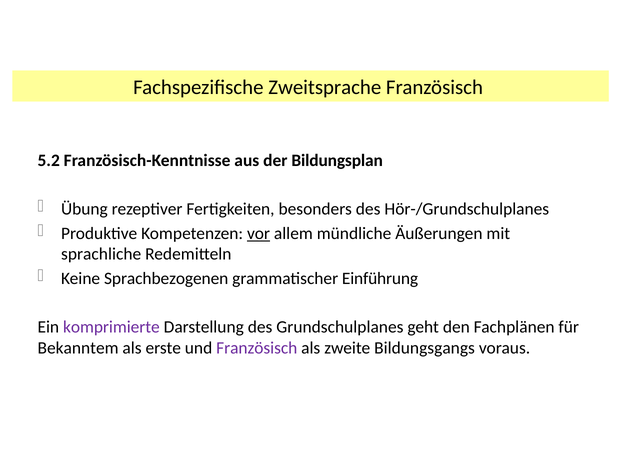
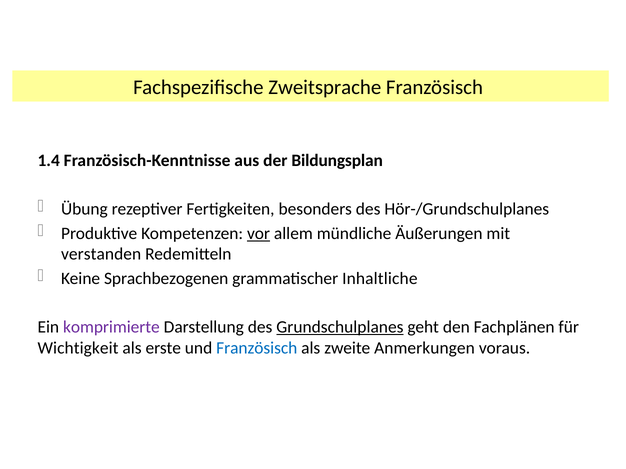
5.2: 5.2 -> 1.4
sprachliche: sprachliche -> verstanden
Einführung: Einführung -> Inhaltliche
Grundschulplanes underline: none -> present
Bekanntem: Bekanntem -> Wichtigkeit
Französisch at (257, 348) colour: purple -> blue
Bildungsgangs: Bildungsgangs -> Anmerkungen
